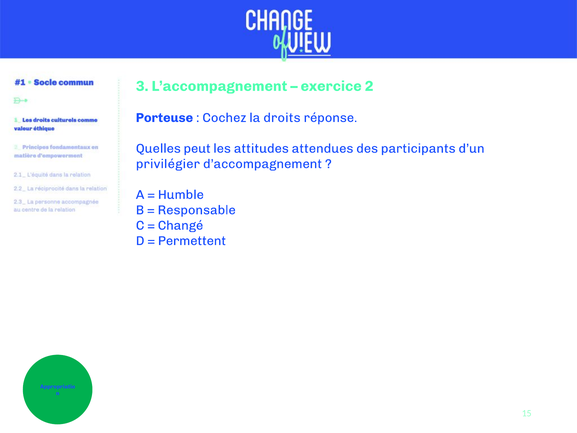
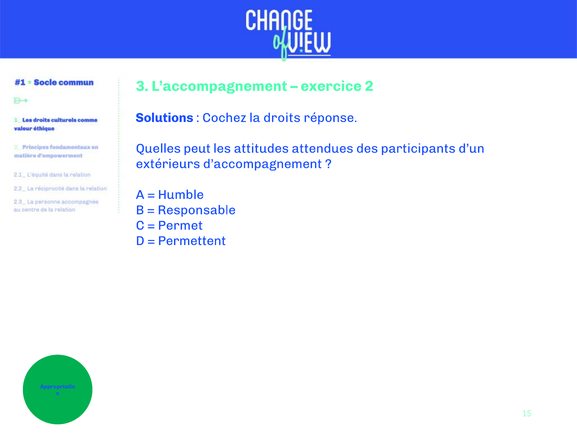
Porteuse: Porteuse -> Solutions
privilégier: privilégier -> extérieurs
Changé: Changé -> Permet
